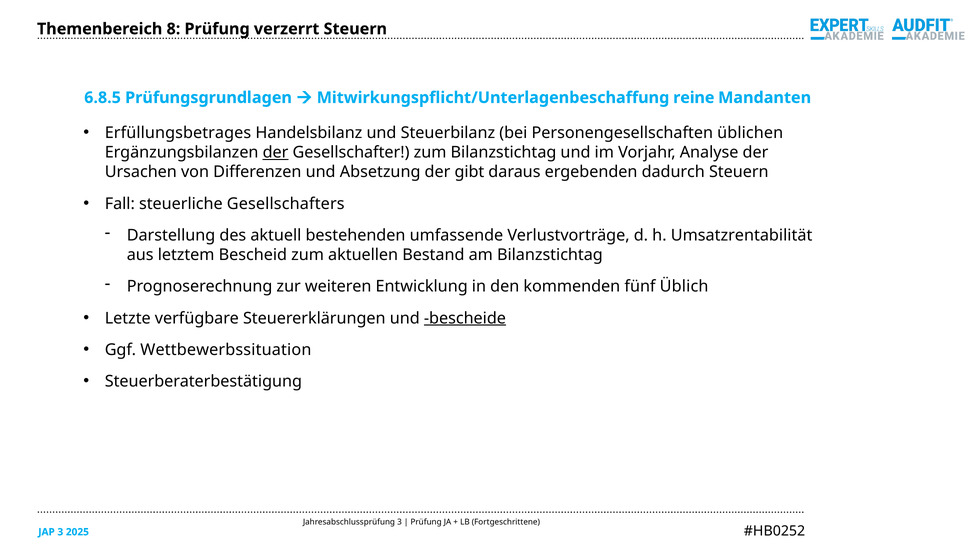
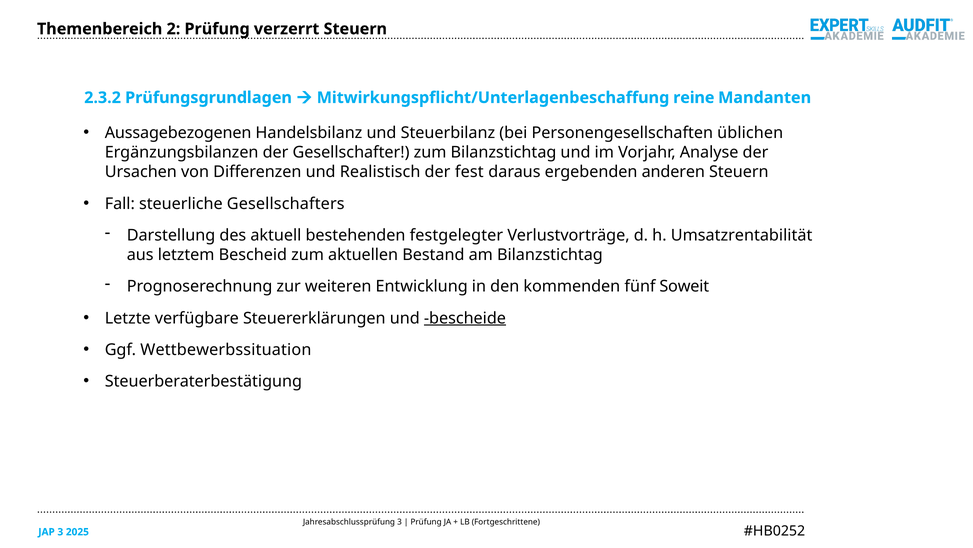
8: 8 -> 2
6.8.5: 6.8.5 -> 2.3.2
Erfüllungsbetrages: Erfüllungsbetrages -> Aussagebezogenen
der at (276, 152) underline: present -> none
Absetzung: Absetzung -> Realistisch
gibt: gibt -> fest
dadurch: dadurch -> anderen
umfassende: umfassende -> festgelegter
Üblich: Üblich -> Soweit
